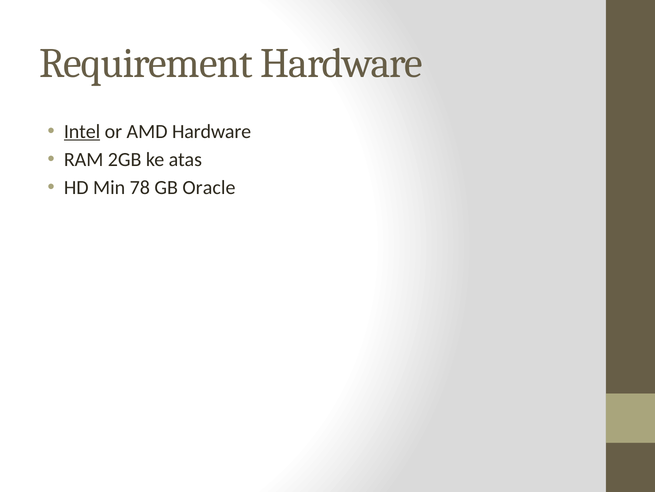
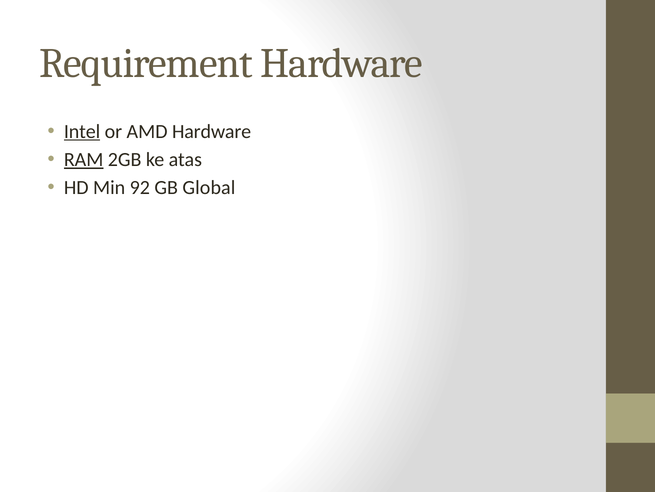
RAM underline: none -> present
78: 78 -> 92
Oracle: Oracle -> Global
